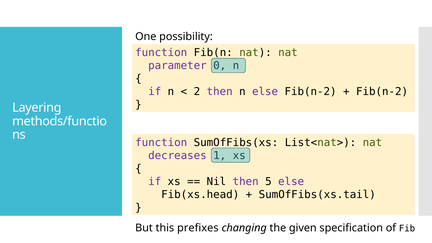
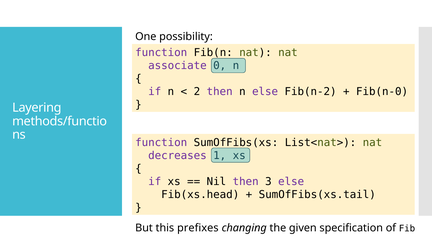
parameter: parameter -> associate
Fib(n-2 at (382, 92): Fib(n-2 -> Fib(n-0
5: 5 -> 3
